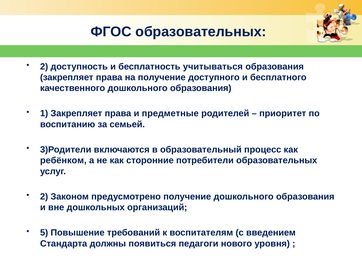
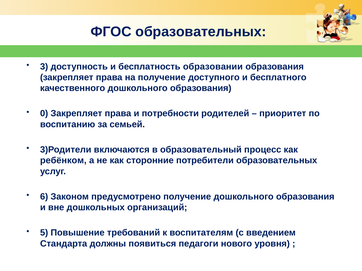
2 at (44, 67): 2 -> 3
учитываться: учитываться -> образовании
1: 1 -> 0
предметные: предметные -> потребности
2 at (44, 197): 2 -> 6
